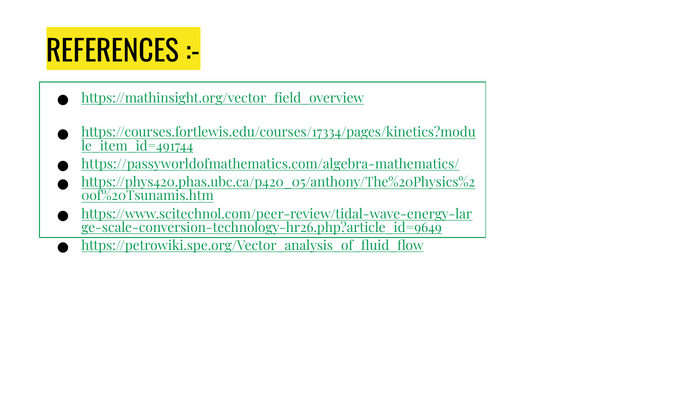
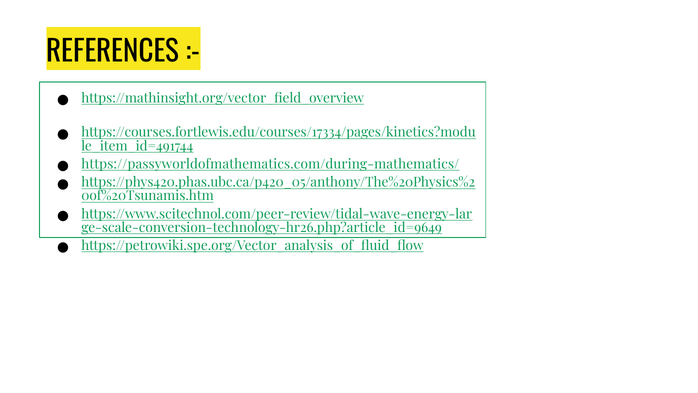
https://passyworldofmathematics.com/algebra-mathematics/: https://passyworldofmathematics.com/algebra-mathematics/ -> https://passyworldofmathematics.com/during-mathematics/
